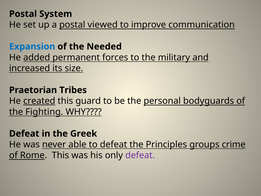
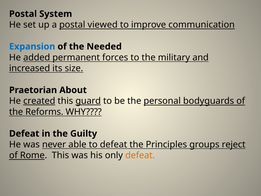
Tribes: Tribes -> About
guard underline: none -> present
Fighting: Fighting -> Reforms
Greek: Greek -> Guilty
crime: crime -> reject
defeat at (140, 155) colour: purple -> orange
